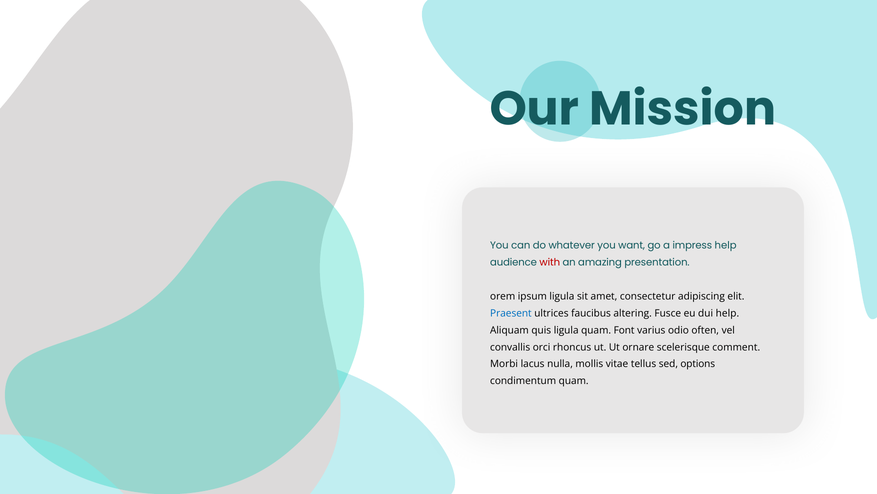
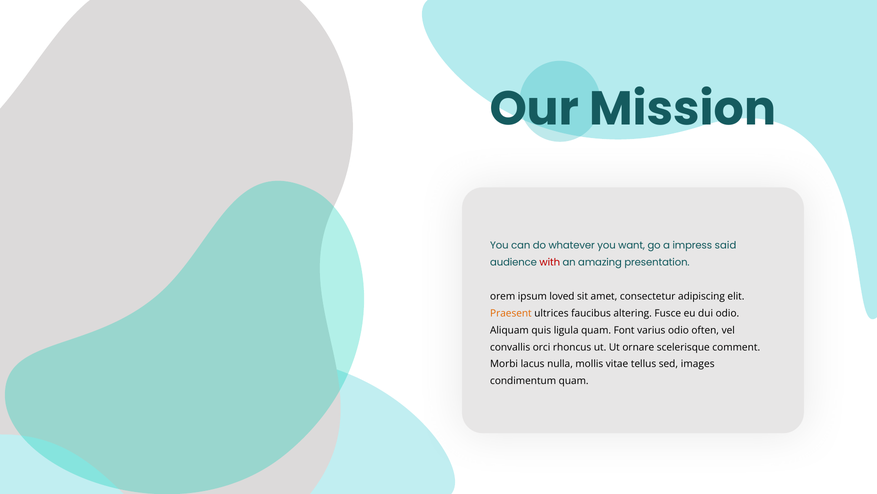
impress help: help -> said
ipsum ligula: ligula -> loved
Praesent colour: blue -> orange
dui help: help -> odio
options: options -> images
